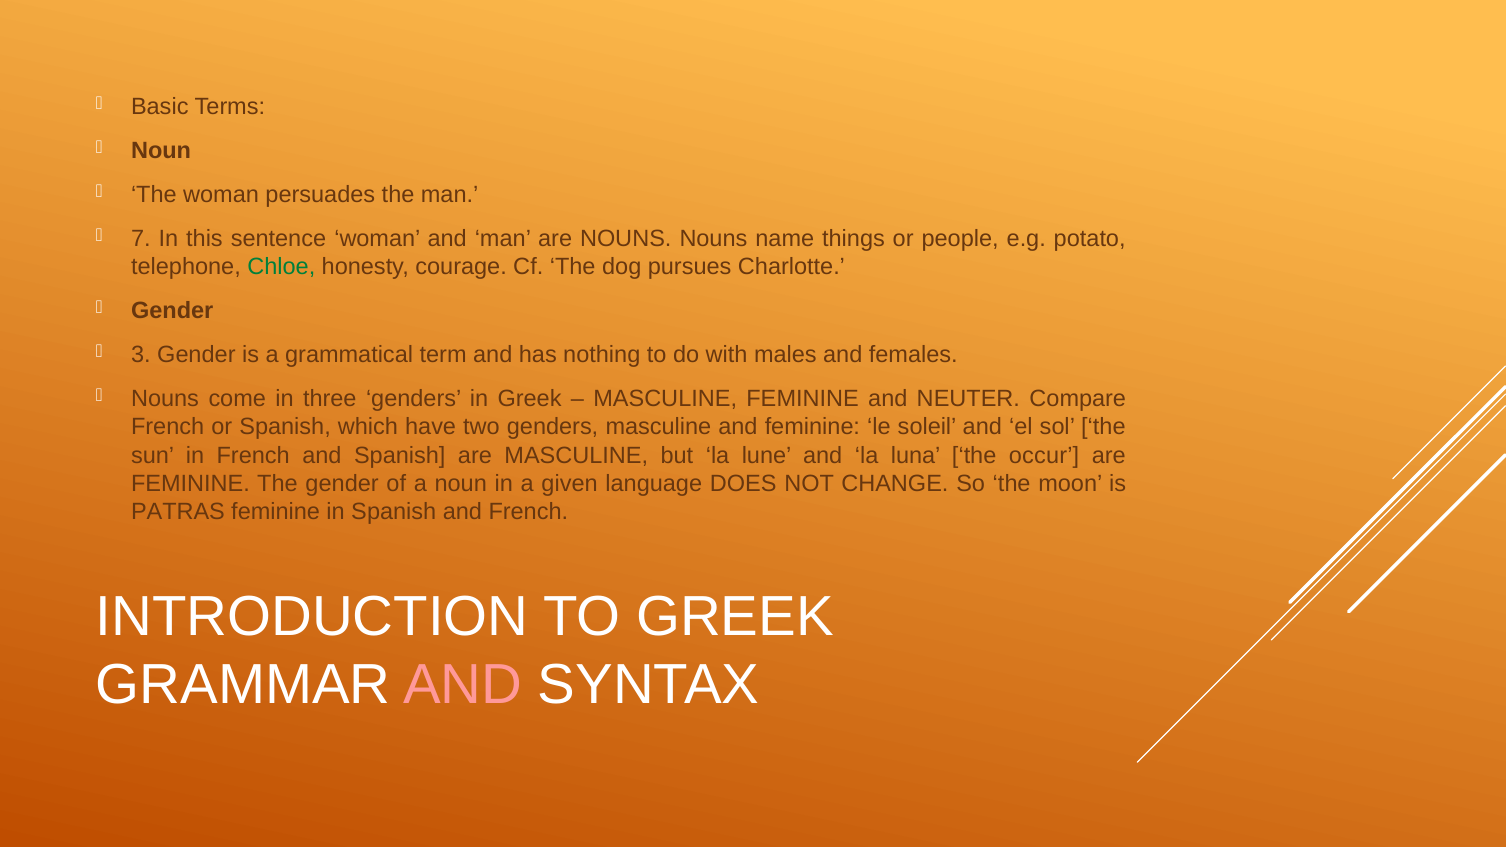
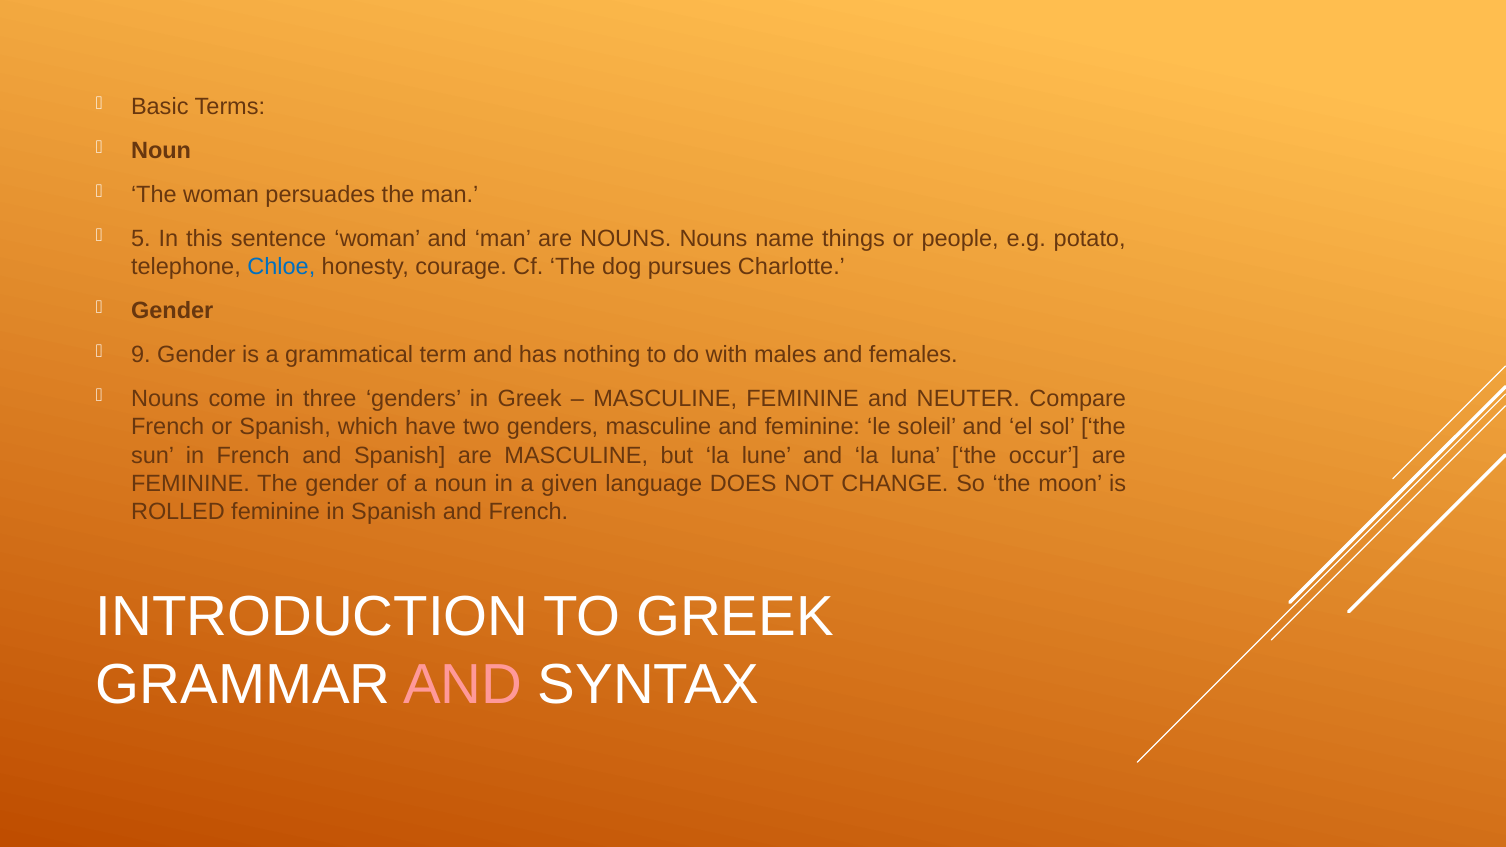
7: 7 -> 5
Chloe colour: green -> blue
3: 3 -> 9
PATRAS: PATRAS -> ROLLED
